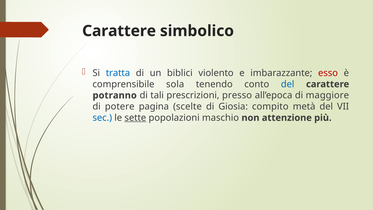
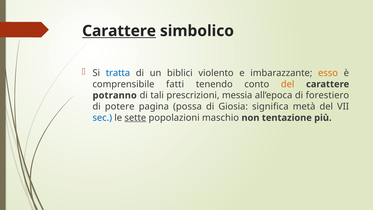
Carattere at (119, 31) underline: none -> present
esso colour: red -> orange
sola: sola -> fatti
del at (288, 84) colour: blue -> orange
presso: presso -> messia
maggiore: maggiore -> forestiero
scelte: scelte -> possa
compito: compito -> significa
attenzione: attenzione -> tentazione
